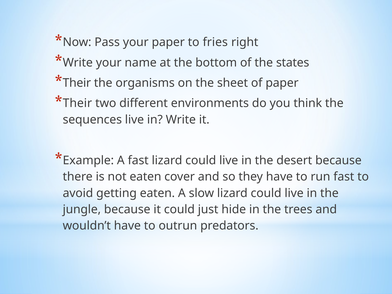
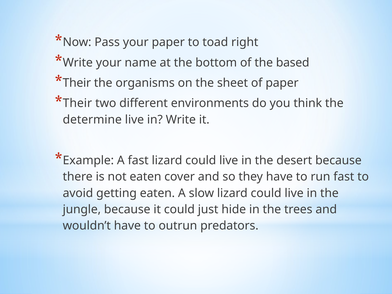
fries: fries -> toad
states: states -> based
sequences: sequences -> determine
